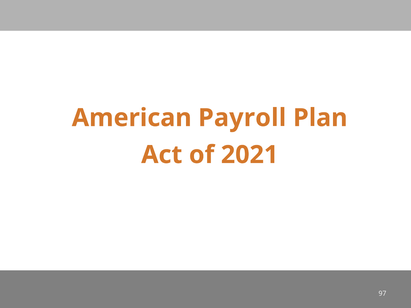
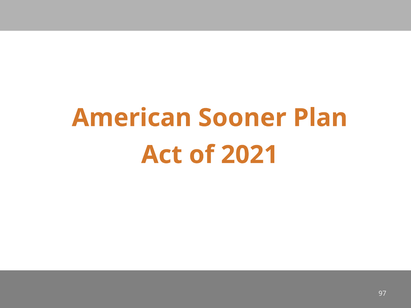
Payroll: Payroll -> Sooner
